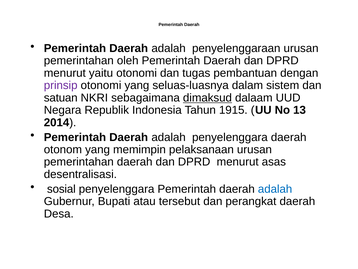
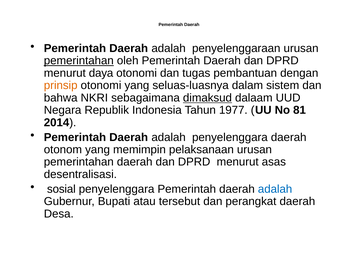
pemerintahan at (79, 61) underline: none -> present
yaitu: yaitu -> daya
prinsip colour: purple -> orange
satuan: satuan -> bahwa
1915: 1915 -> 1977
13: 13 -> 81
